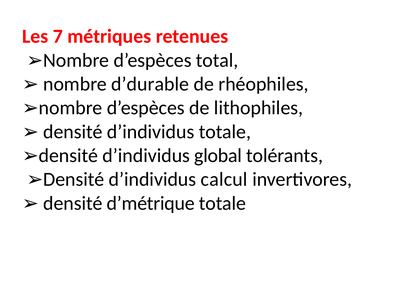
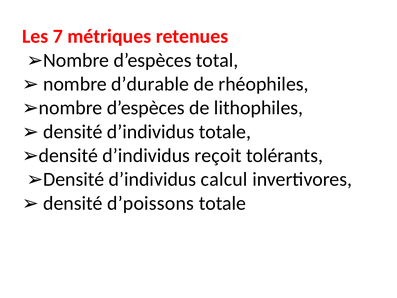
global: global -> reçoit
d’métrique: d’métrique -> d’poissons
